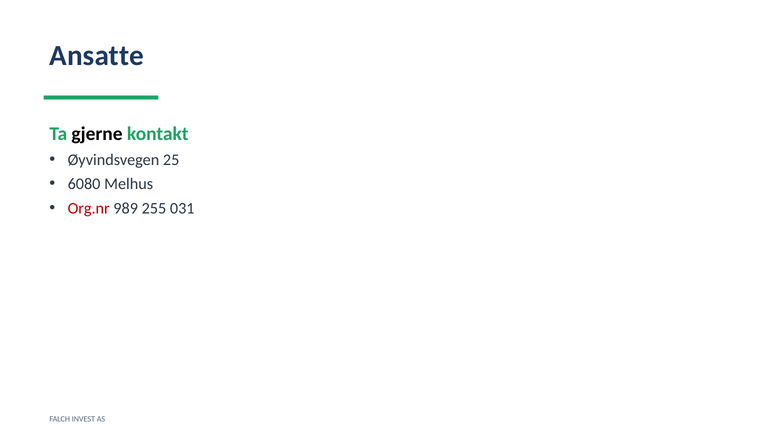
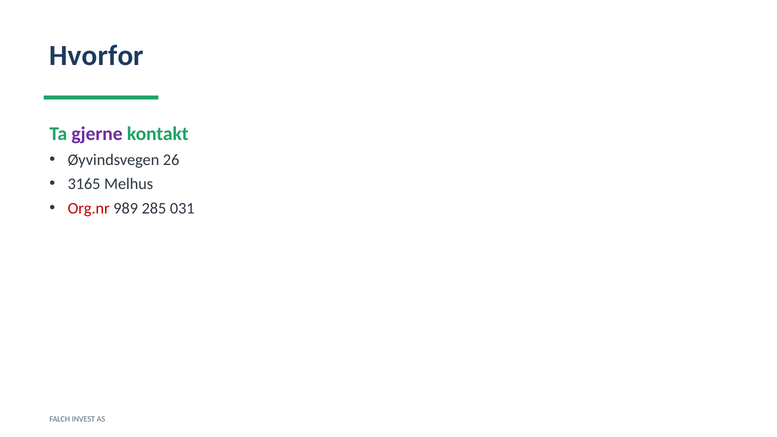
Ansatte: Ansatte -> Hvorfor
gjerne colour: black -> purple
25: 25 -> 26
6080: 6080 -> 3165
255: 255 -> 285
